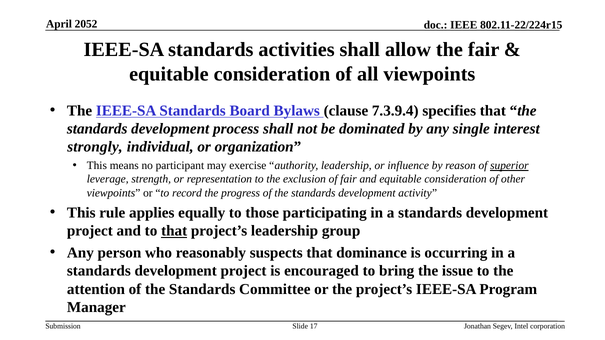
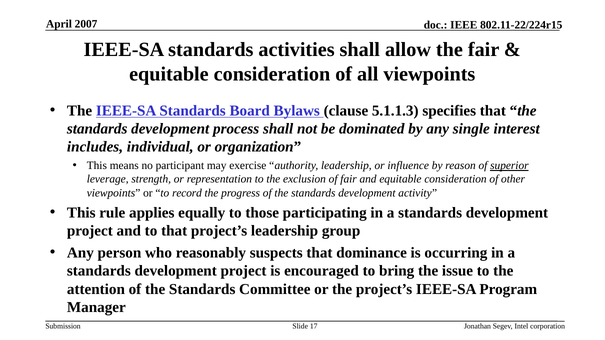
2052: 2052 -> 2007
7.3.9.4: 7.3.9.4 -> 5.1.1.3
strongly: strongly -> includes
that at (174, 231) underline: present -> none
